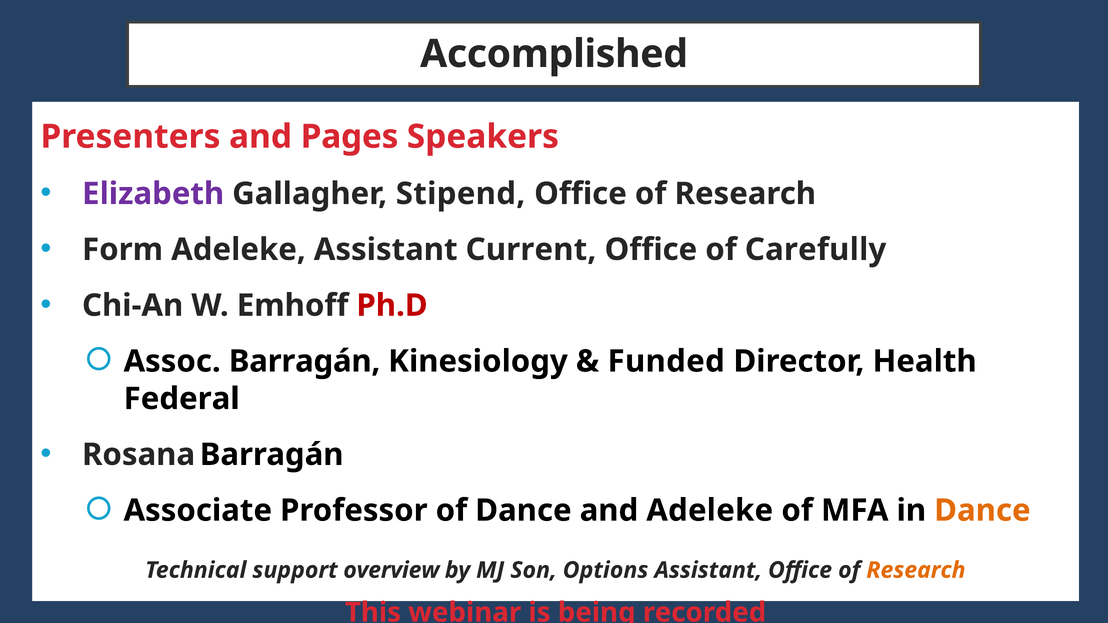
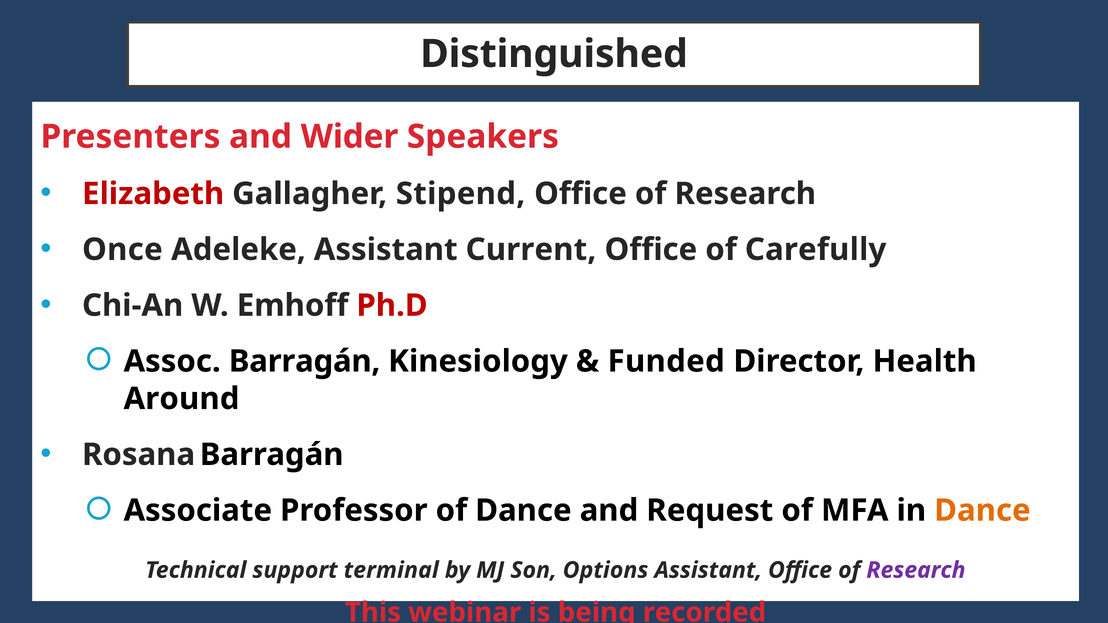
Accomplished: Accomplished -> Distinguished
Pages: Pages -> Wider
Elizabeth colour: purple -> red
Form: Form -> Once
Federal: Federal -> Around
and Adeleke: Adeleke -> Request
overview: overview -> terminal
Research at (916, 570) colour: orange -> purple
